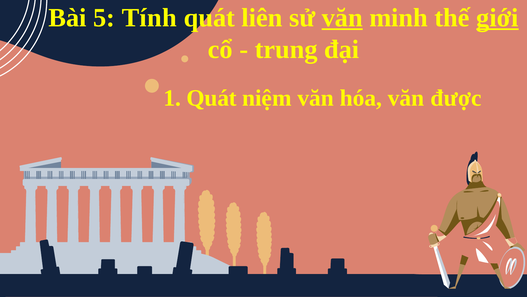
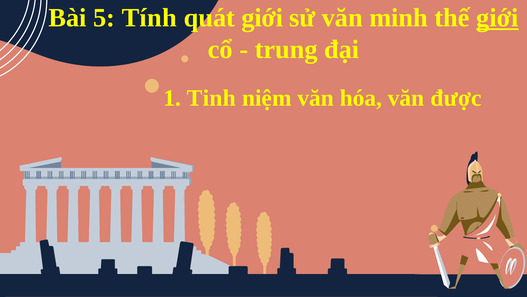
quát liên: liên -> giới
văn at (342, 18) underline: present -> none
1 Quát: Quát -> Tinh
